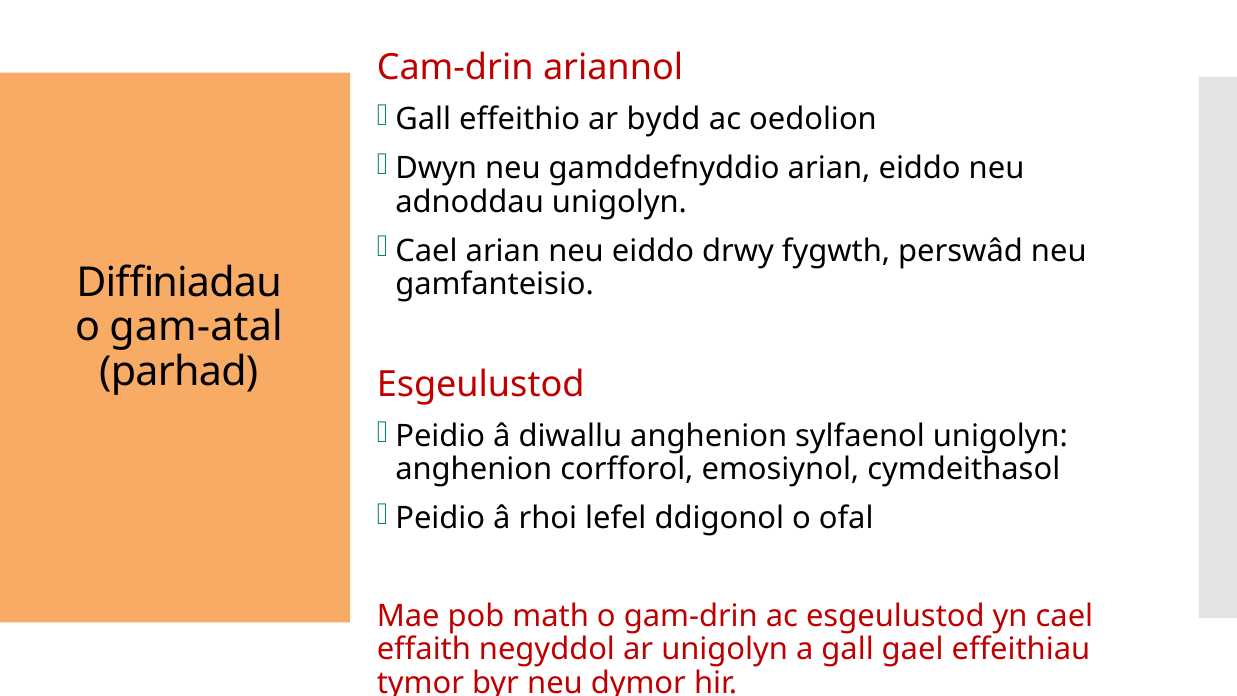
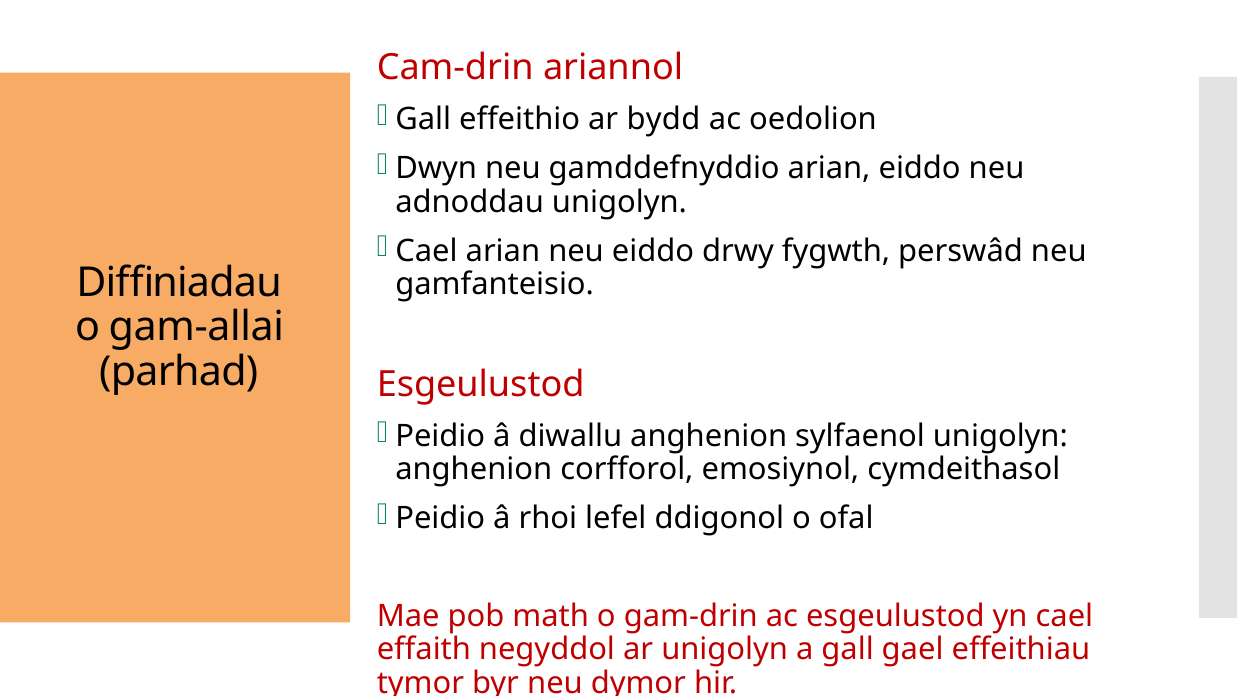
gam-atal: gam-atal -> gam-allai
